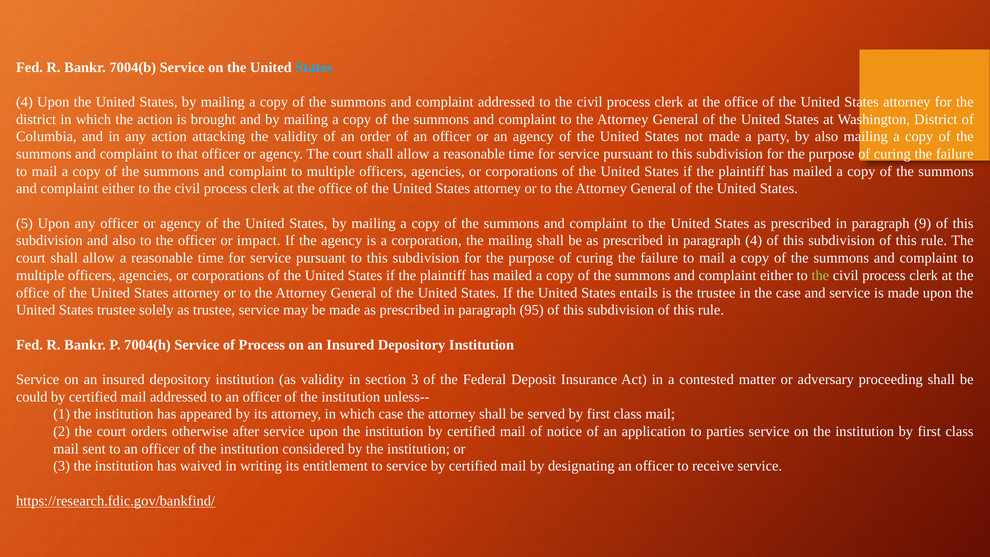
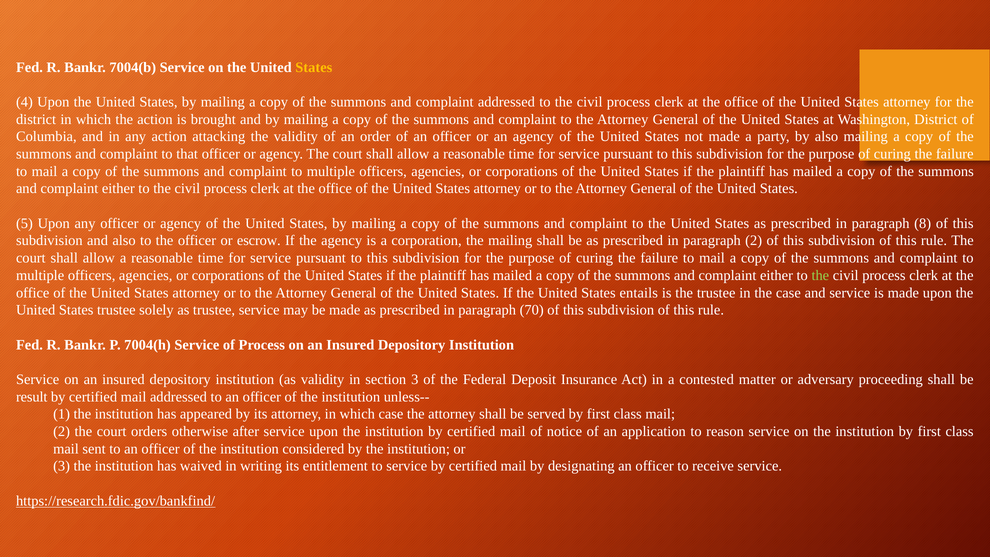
States at (314, 67) colour: light blue -> yellow
9: 9 -> 8
impact: impact -> escrow
paragraph 4: 4 -> 2
95: 95 -> 70
could: could -> result
parties: parties -> reason
